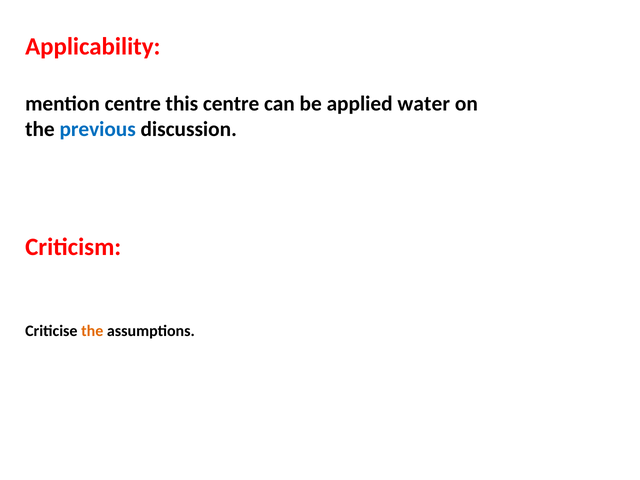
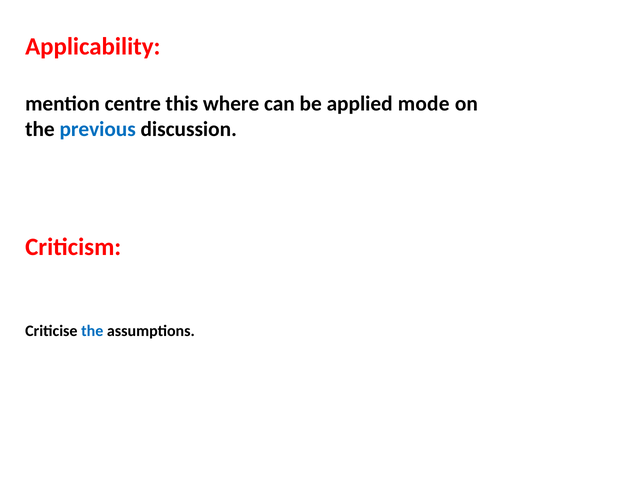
this centre: centre -> where
water: water -> mode
the at (92, 331) colour: orange -> blue
